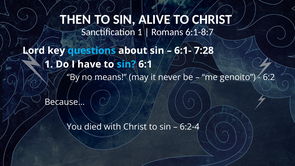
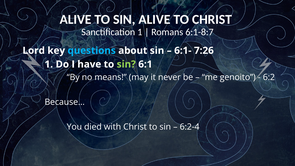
THEN at (76, 19): THEN -> ALIVE
7:28: 7:28 -> 7:26
sin at (126, 64) colour: light blue -> light green
